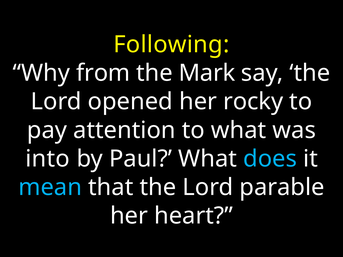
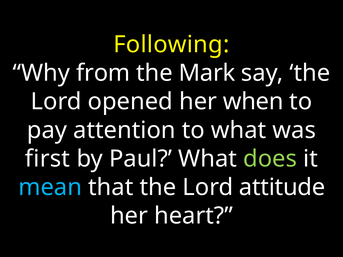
rocky: rocky -> when
into: into -> first
does colour: light blue -> light green
parable: parable -> attitude
